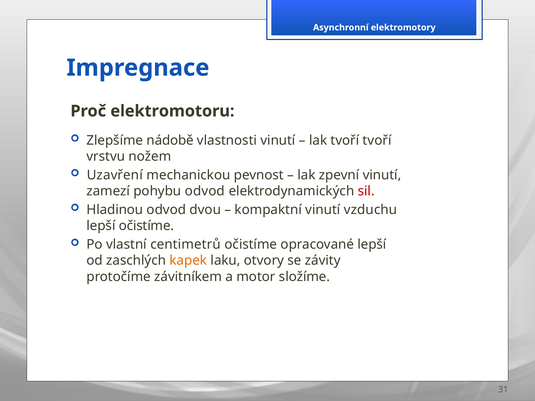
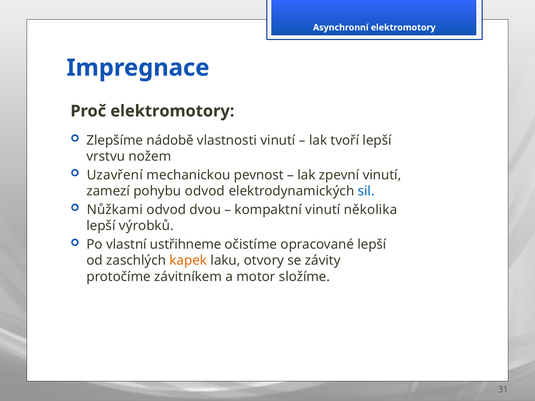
Proč elektromotoru: elektromotoru -> elektromotory
tvoří tvoří: tvoří -> lepší
sil colour: red -> blue
Hladinou: Hladinou -> Nůžkami
vzduchu: vzduchu -> několika
lepší očistíme: očistíme -> výrobků
centimetrů: centimetrů -> ustřihneme
